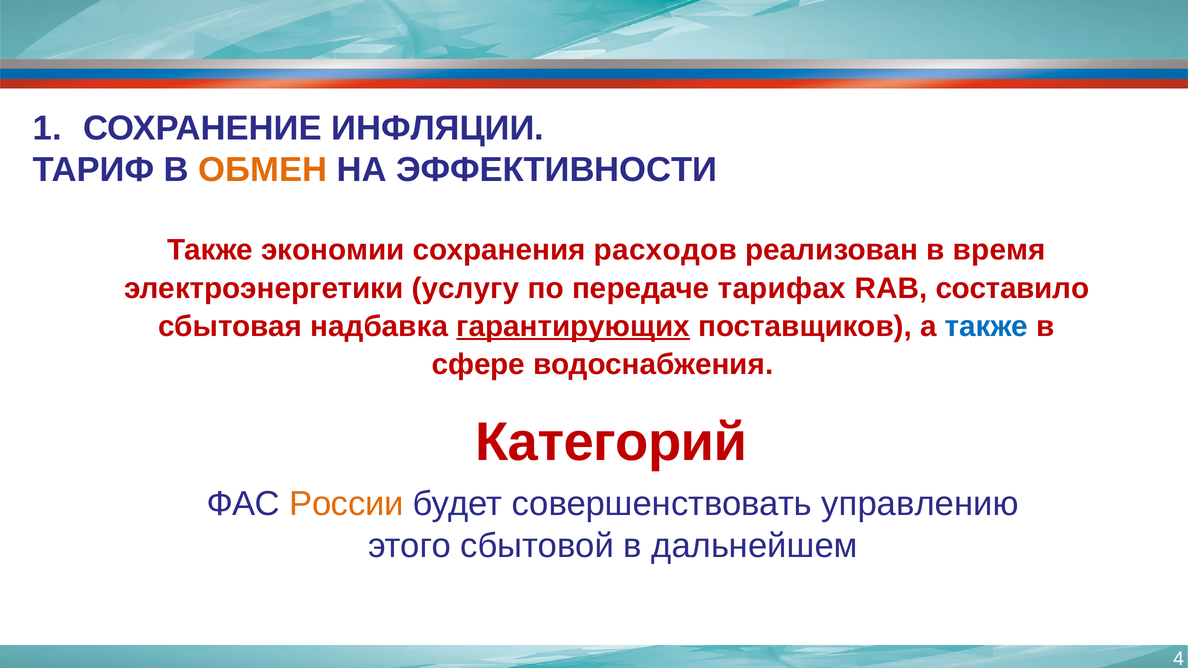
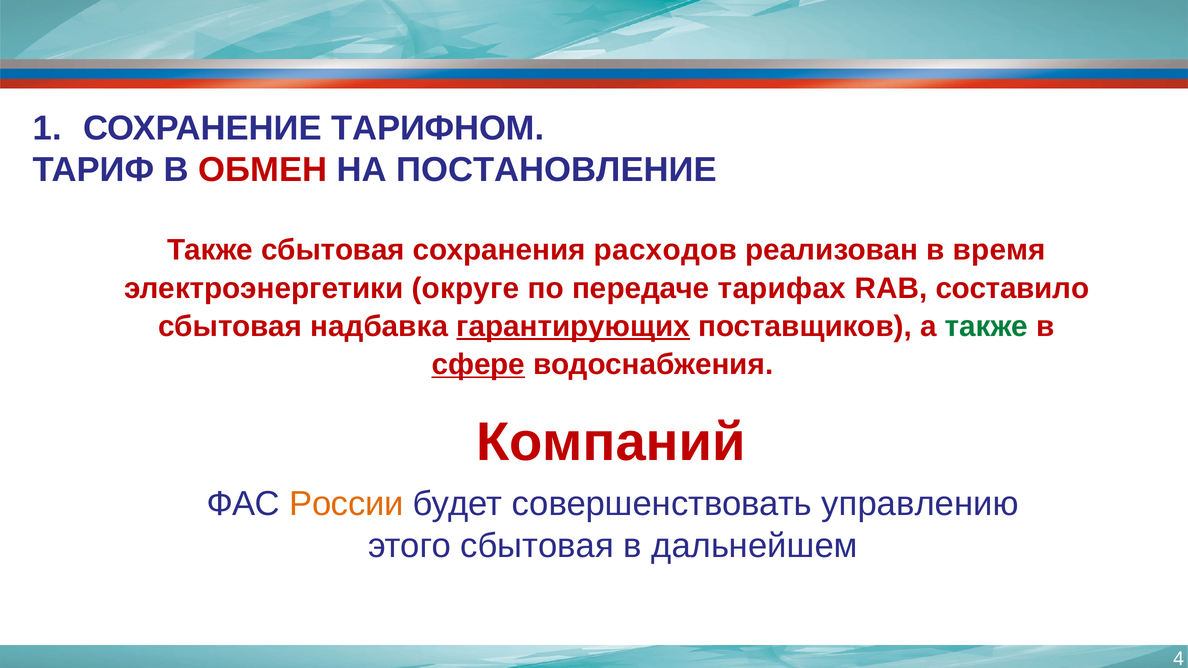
ИНФЛЯЦИИ: ИНФЛЯЦИИ -> ТАРИФНОМ
ОБМЕН colour: orange -> red
ЭФФЕКТИВНОСТИ: ЭФФЕКТИВНОСТИ -> ПОСТАНОВЛЕНИЕ
Также экономии: экономии -> сбытовая
услугу: услугу -> округе
также at (986, 326) colour: blue -> green
сфере underline: none -> present
Категорий: Категорий -> Компаний
этого сбытовой: сбытовой -> сбытовая
